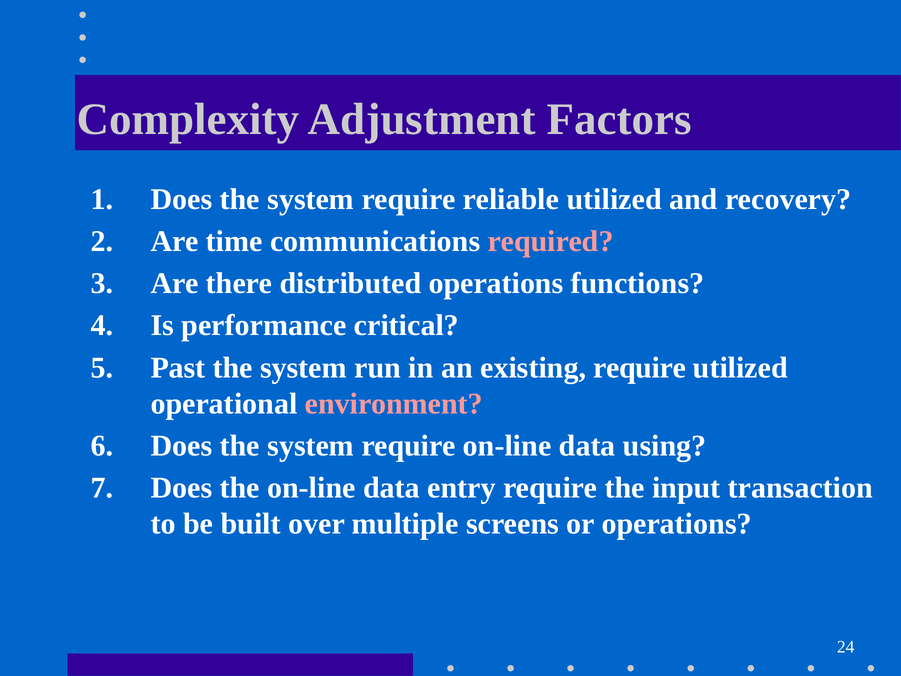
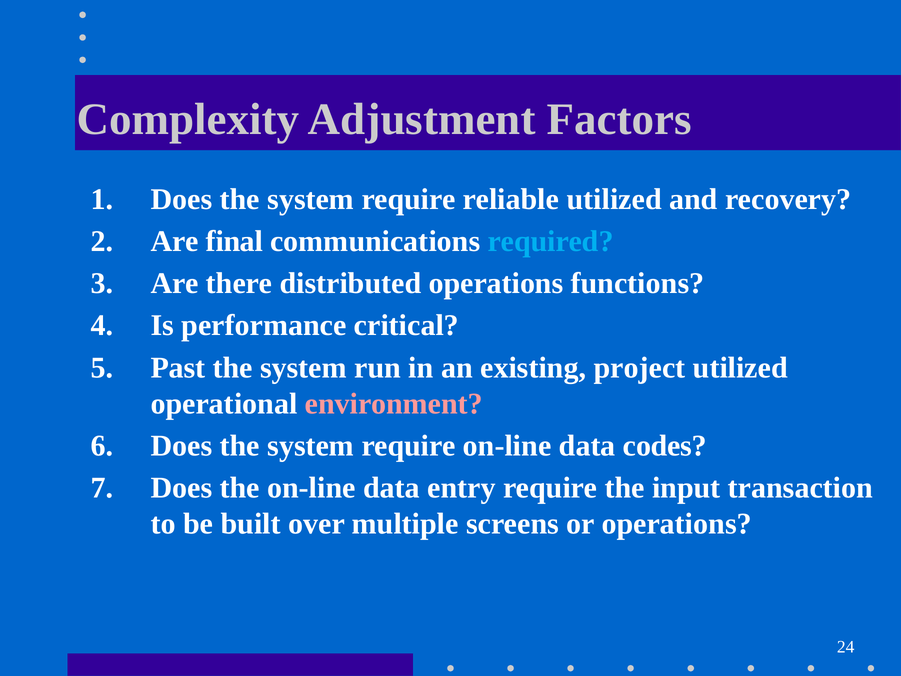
time: time -> final
required colour: pink -> light blue
existing require: require -> project
using: using -> codes
